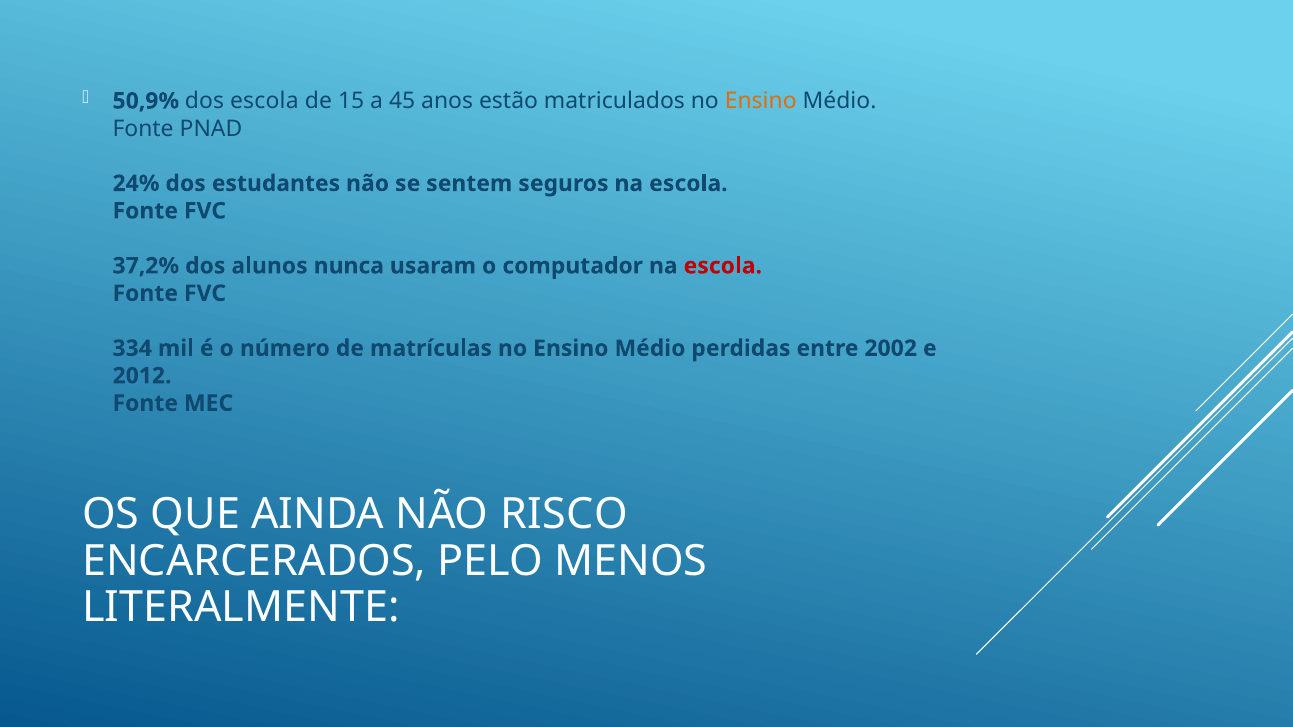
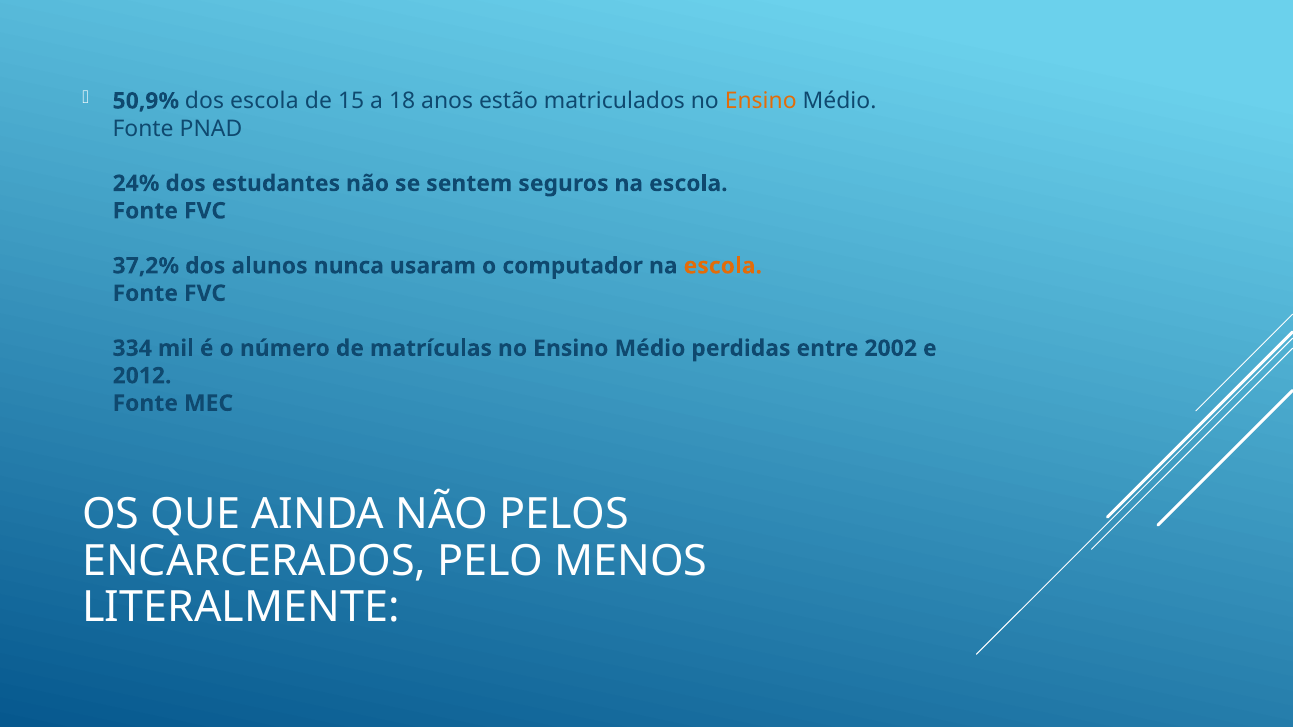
45: 45 -> 18
escola at (723, 266) colour: red -> orange
RISCO: RISCO -> PELOS
